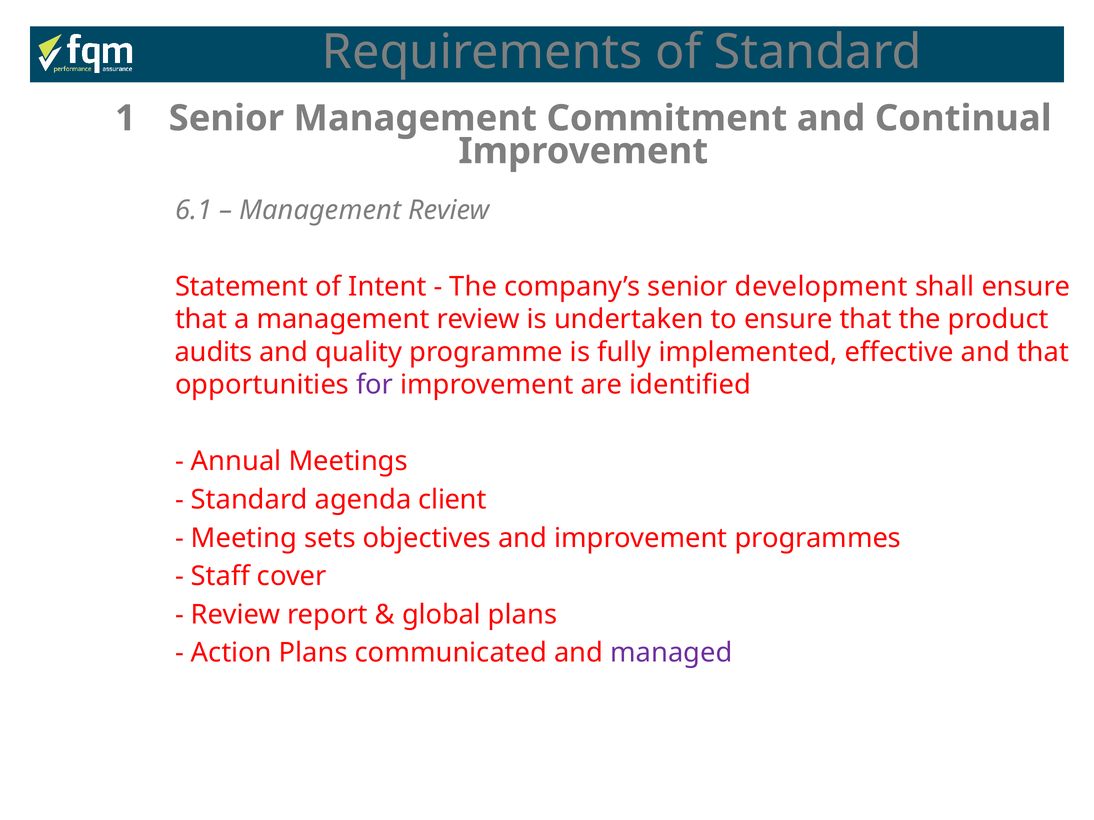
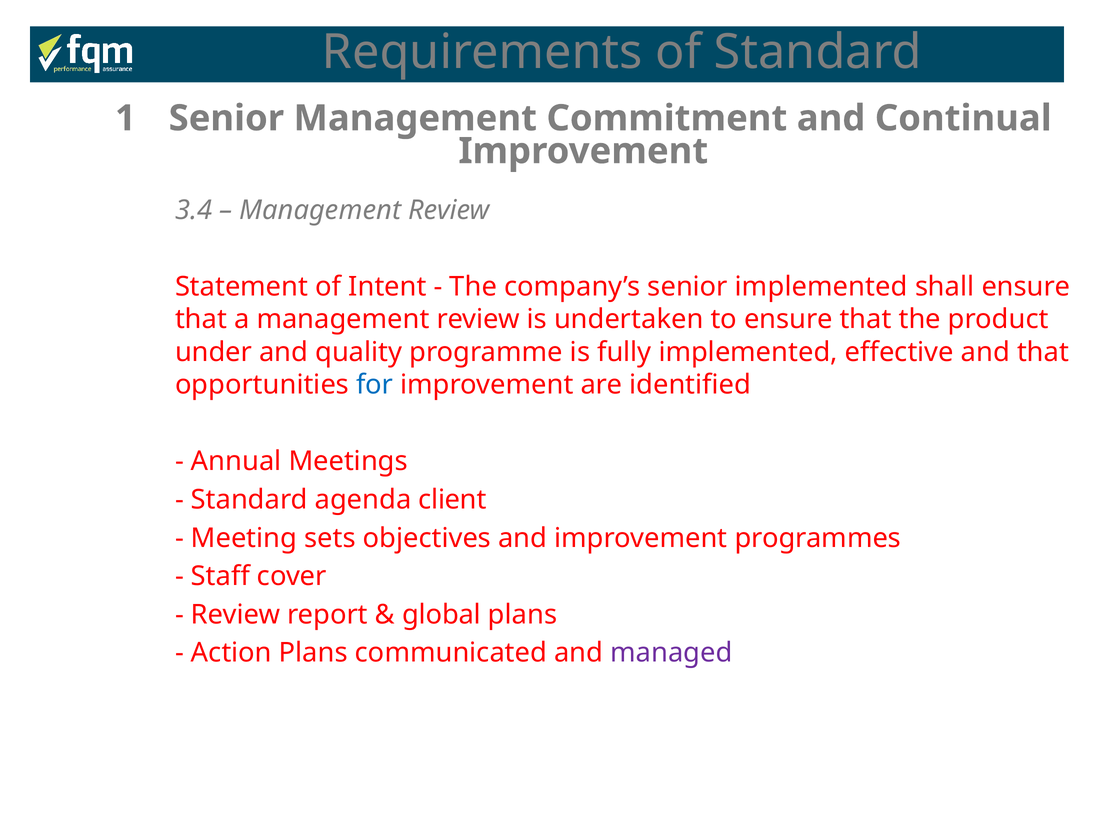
6.1: 6.1 -> 3.4
senior development: development -> implemented
audits: audits -> under
for colour: purple -> blue
